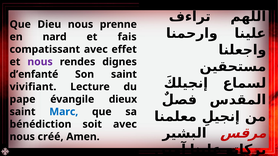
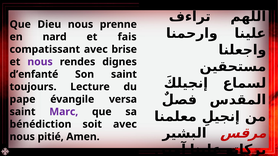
effet: effet -> brise
vivifiant: vivifiant -> toujours
dieux: dieux -> versa
Marc colour: blue -> purple
créé: créé -> pitié
